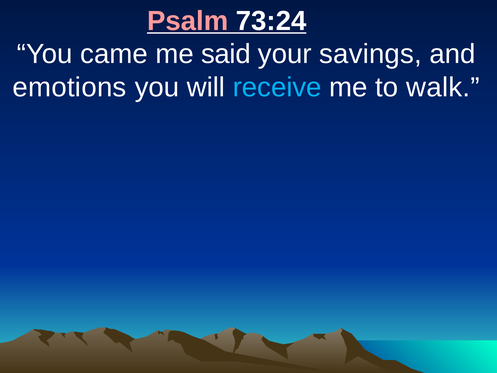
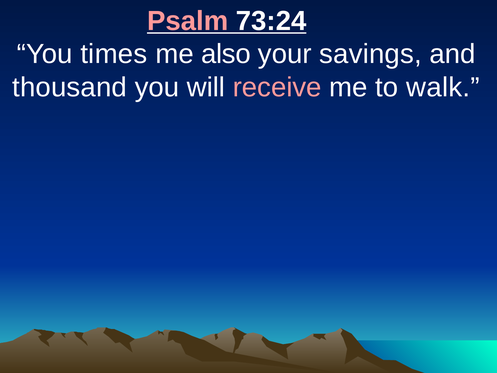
came: came -> times
said: said -> also
emotions: emotions -> thousand
receive colour: light blue -> pink
